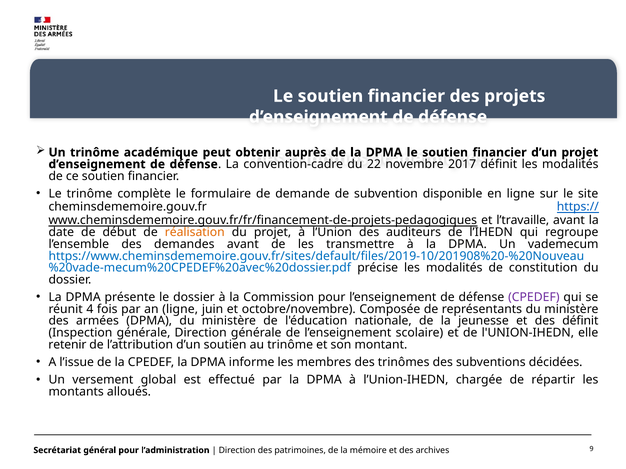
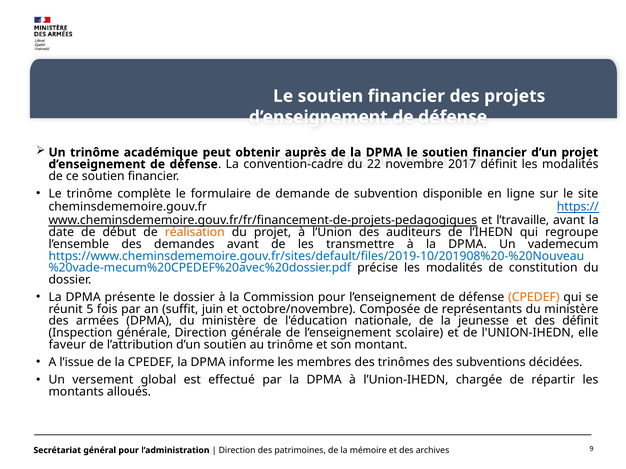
CPEDEF at (534, 298) colour: purple -> orange
4: 4 -> 5
an ligne: ligne -> suffit
retenir: retenir -> faveur
